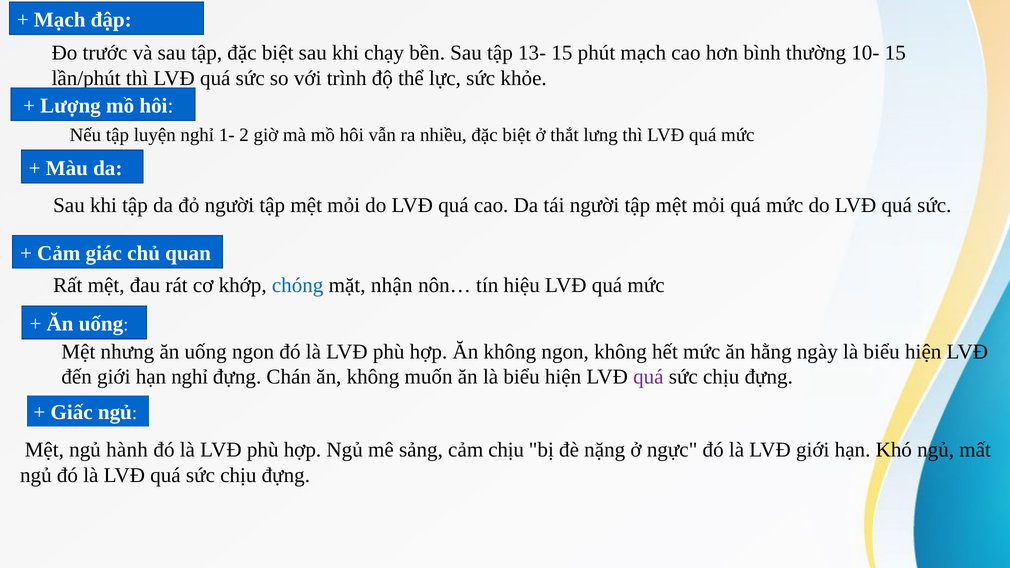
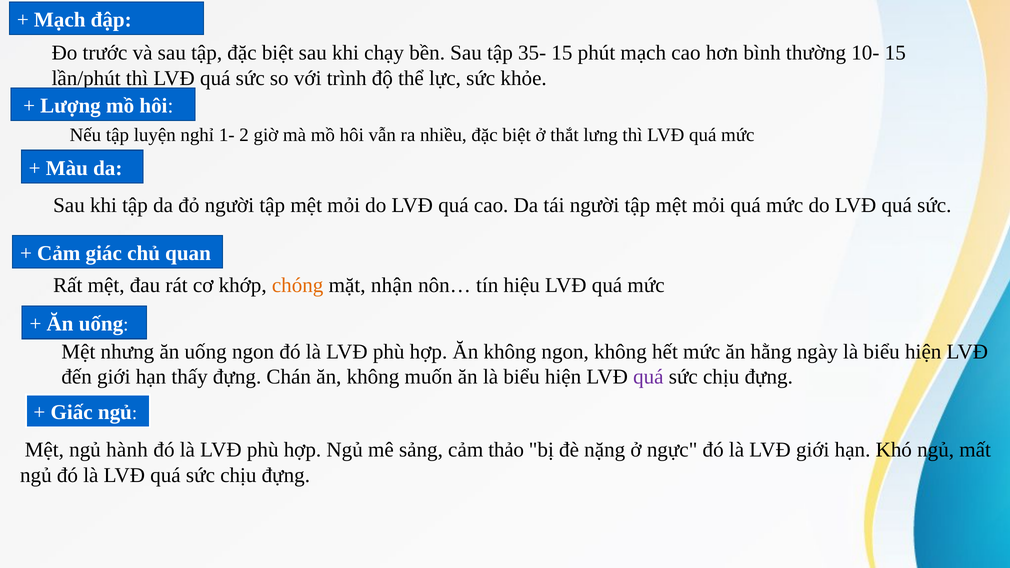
13-: 13- -> 35-
chóng colour: blue -> orange
hạn nghỉ: nghỉ -> thấy
cảm chịu: chịu -> thảo
